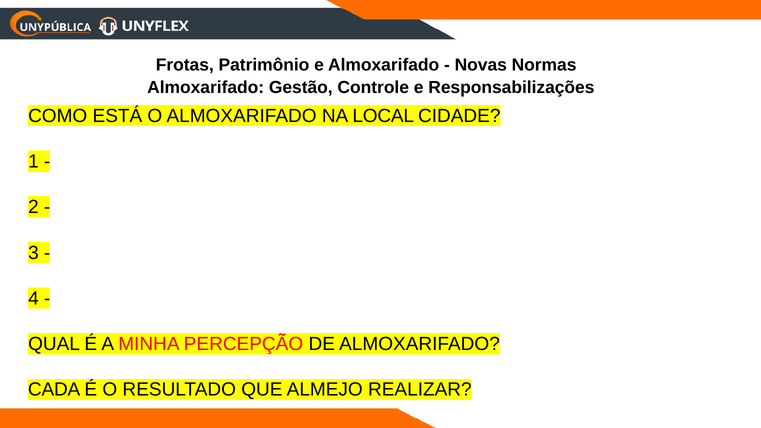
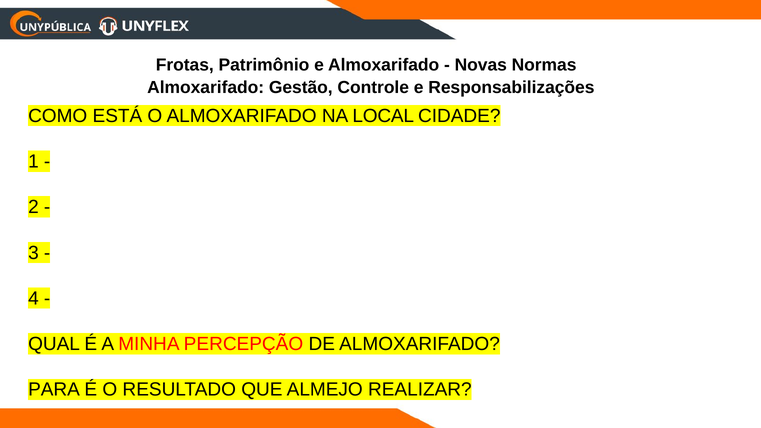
CADA: CADA -> PARA
